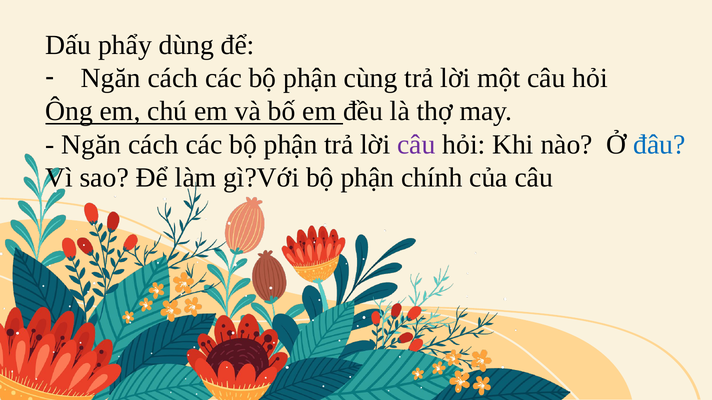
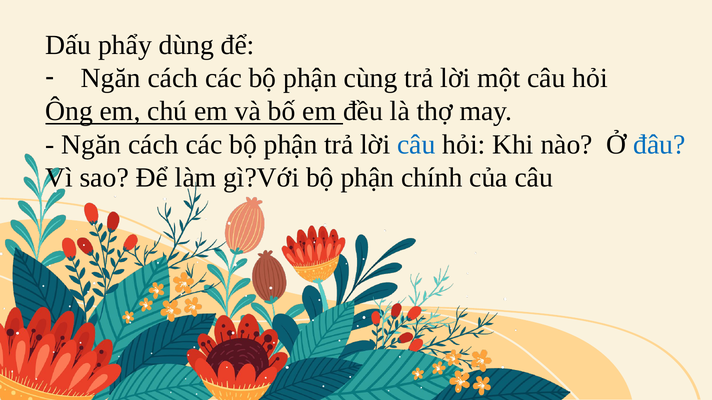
câu at (416, 145) colour: purple -> blue
